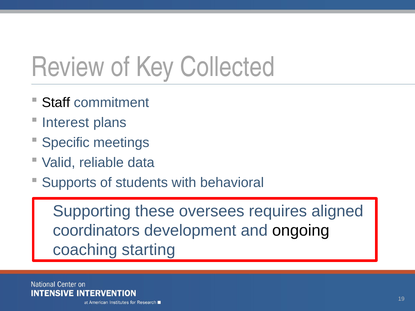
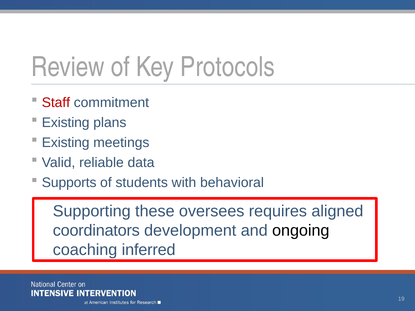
Collected: Collected -> Protocols
Staff colour: black -> red
Interest at (66, 123): Interest -> Existing
Specific at (66, 143): Specific -> Existing
starting: starting -> inferred
